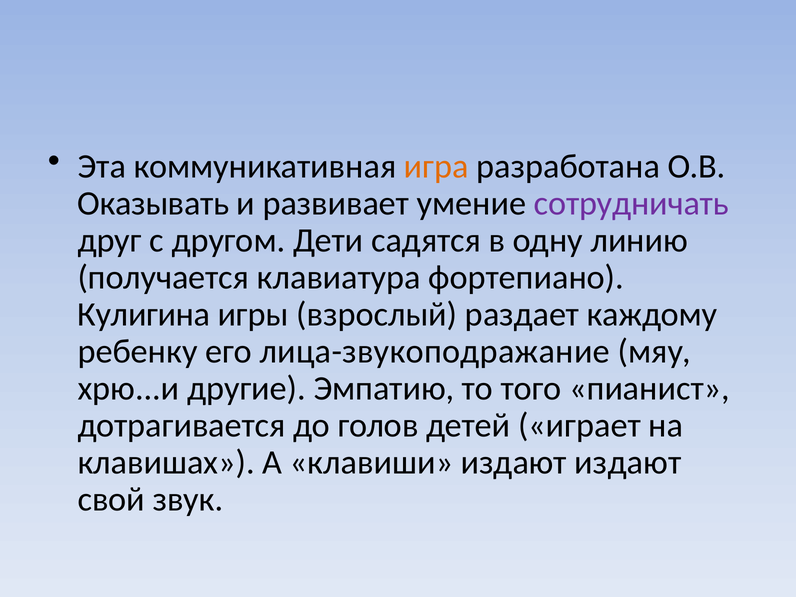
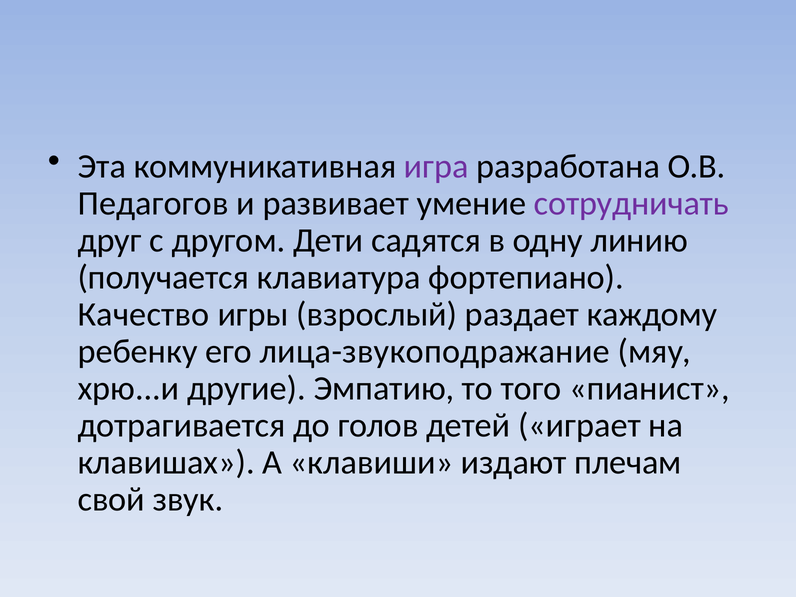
игра colour: orange -> purple
Оказывать: Оказывать -> Педагогов
Кулигина: Кулигина -> Качество
издают издают: издают -> плечам
